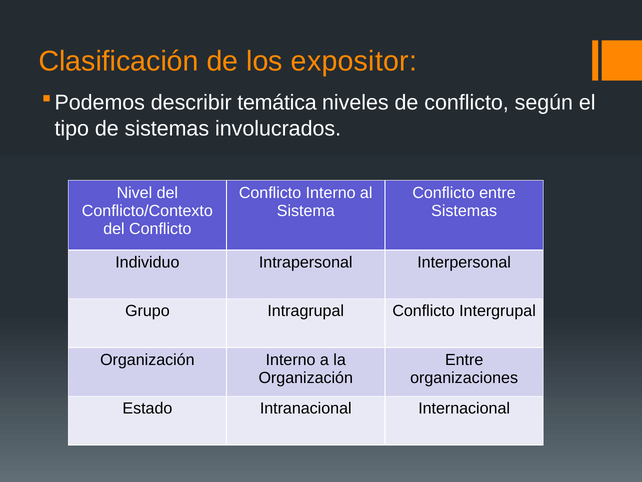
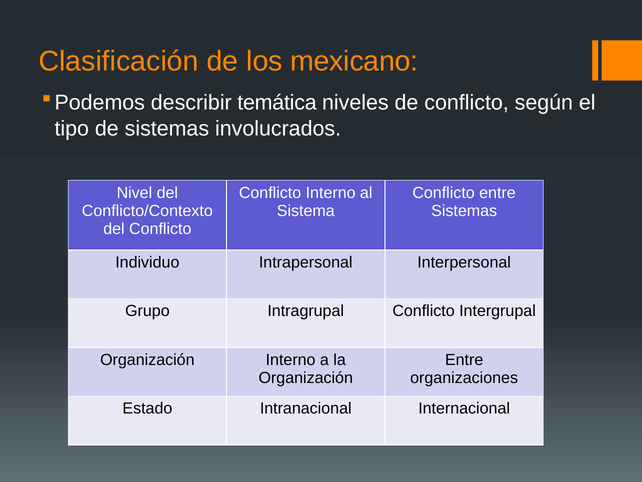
expositor: expositor -> mexicano
